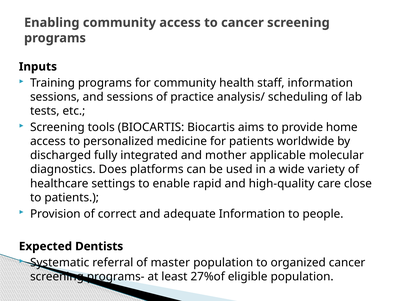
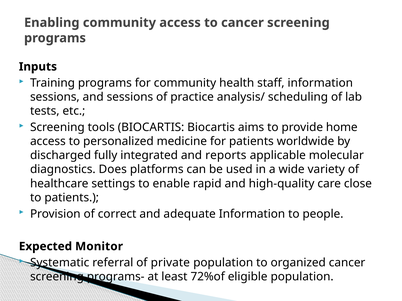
mother: mother -> reports
Dentists: Dentists -> Monitor
master: master -> private
27%of: 27%of -> 72%of
